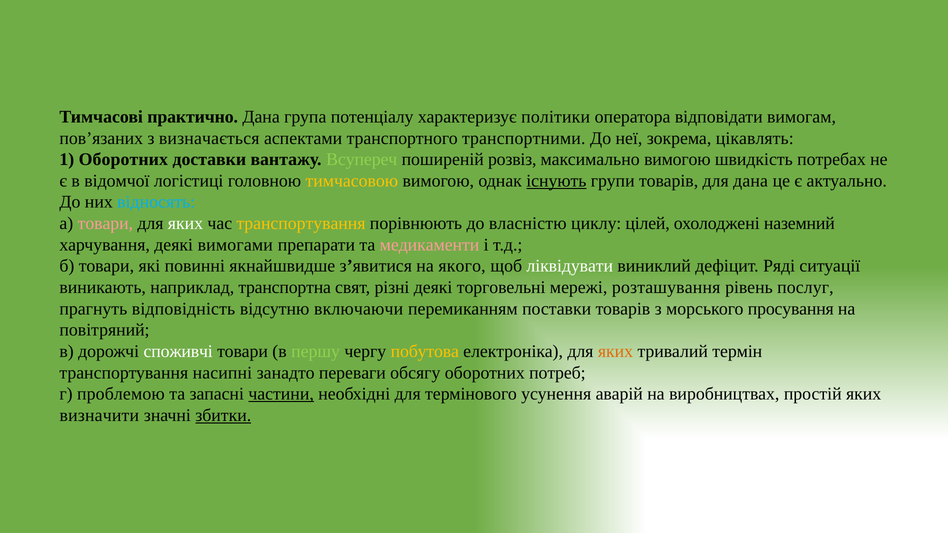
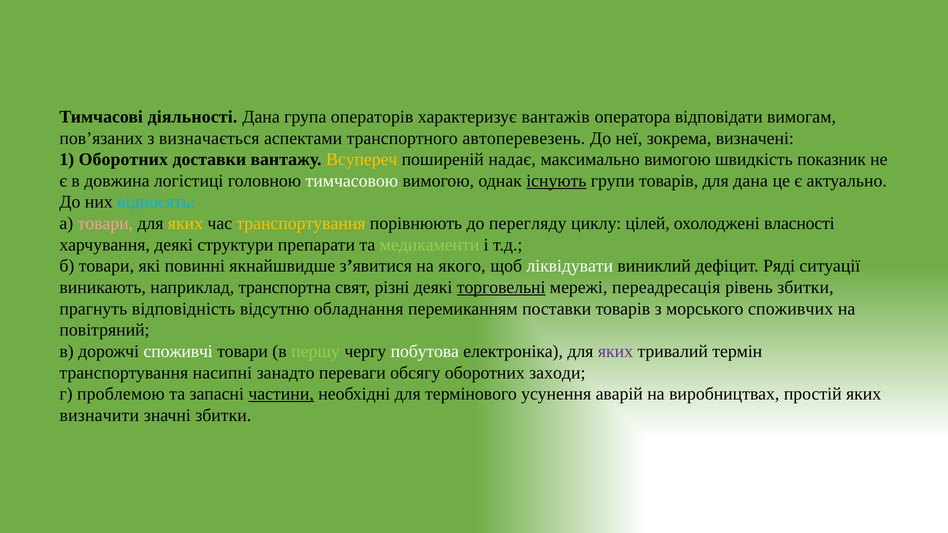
практично: практично -> діяльності
потенціалу: потенціалу -> операторів
політики: політики -> вантажів
транспортними: транспортними -> автоперевезень
цікавлять: цікавлять -> визначені
Всупереч colour: light green -> yellow
розвіз: розвіз -> надає
потребах: потребах -> показник
відомчої: відомчої -> довжина
тимчасовою colour: yellow -> white
яких at (185, 224) colour: white -> yellow
власністю: власністю -> перегляду
наземний: наземний -> власності
вимогами: вимогами -> структури
медикаменти colour: pink -> light green
торговельні underline: none -> present
розташування: розташування -> переадресація
рівень послуг: послуг -> збитки
включаючи: включаючи -> обладнання
просування: просування -> споживчих
побутова colour: yellow -> white
яких at (615, 352) colour: orange -> purple
потреб: потреб -> заходи
збитки at (223, 415) underline: present -> none
